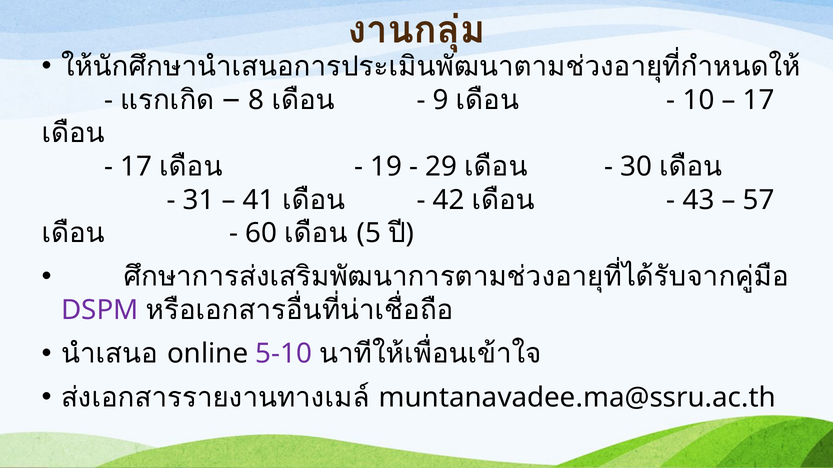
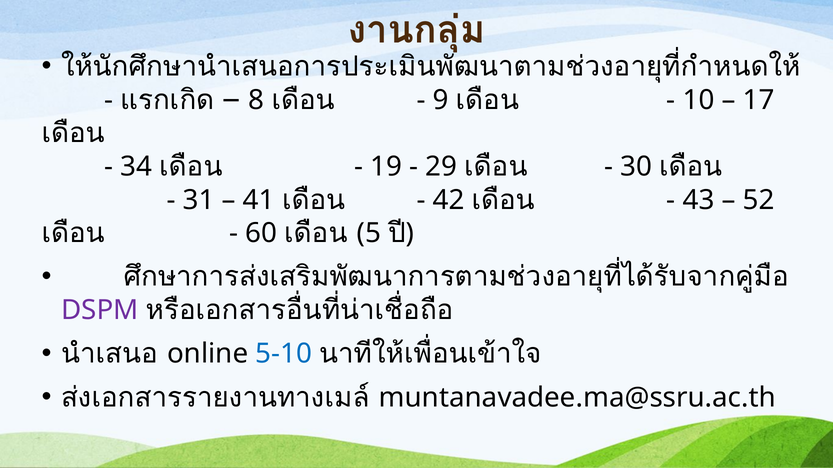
17 at (136, 167): 17 -> 34
57: 57 -> 52
5-10 colour: purple -> blue
